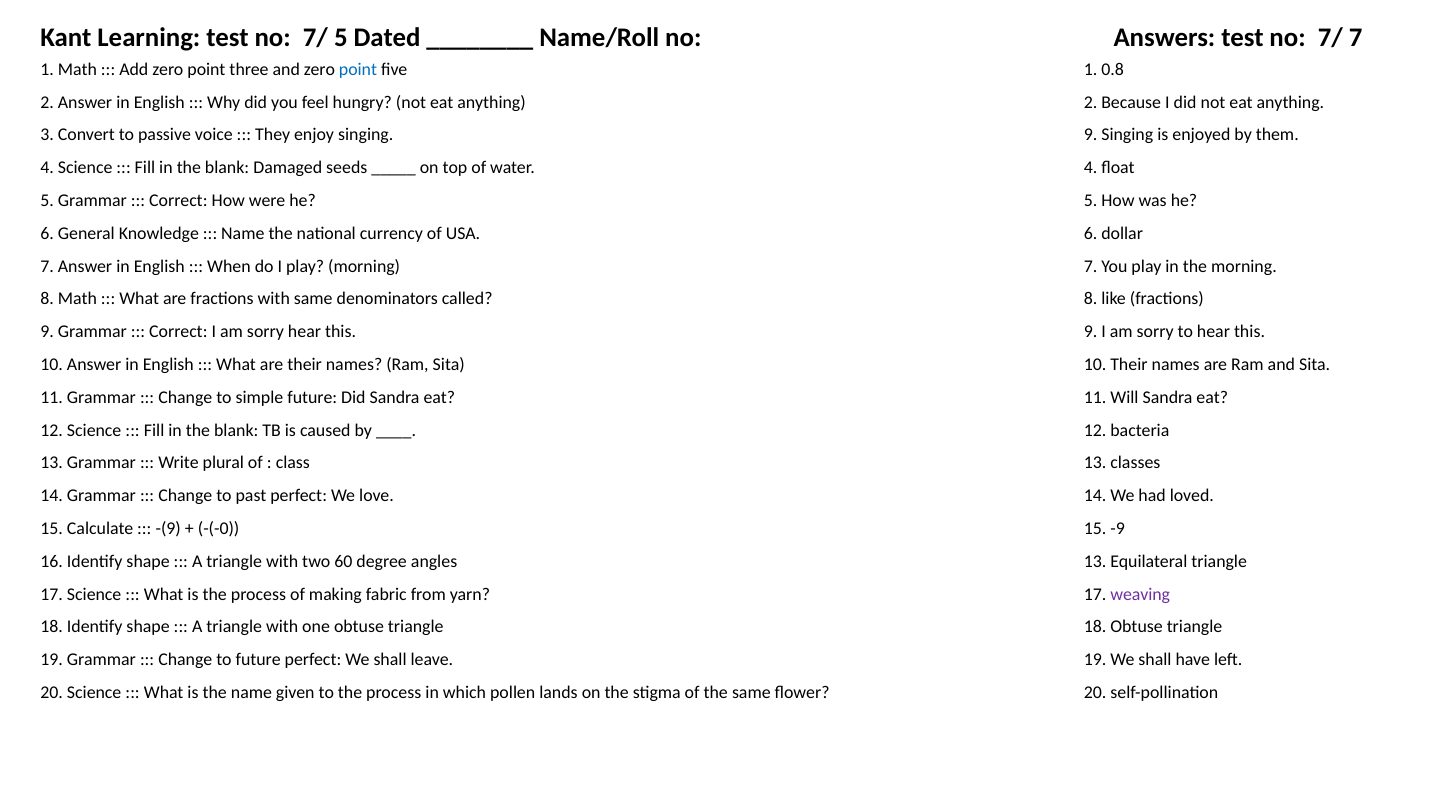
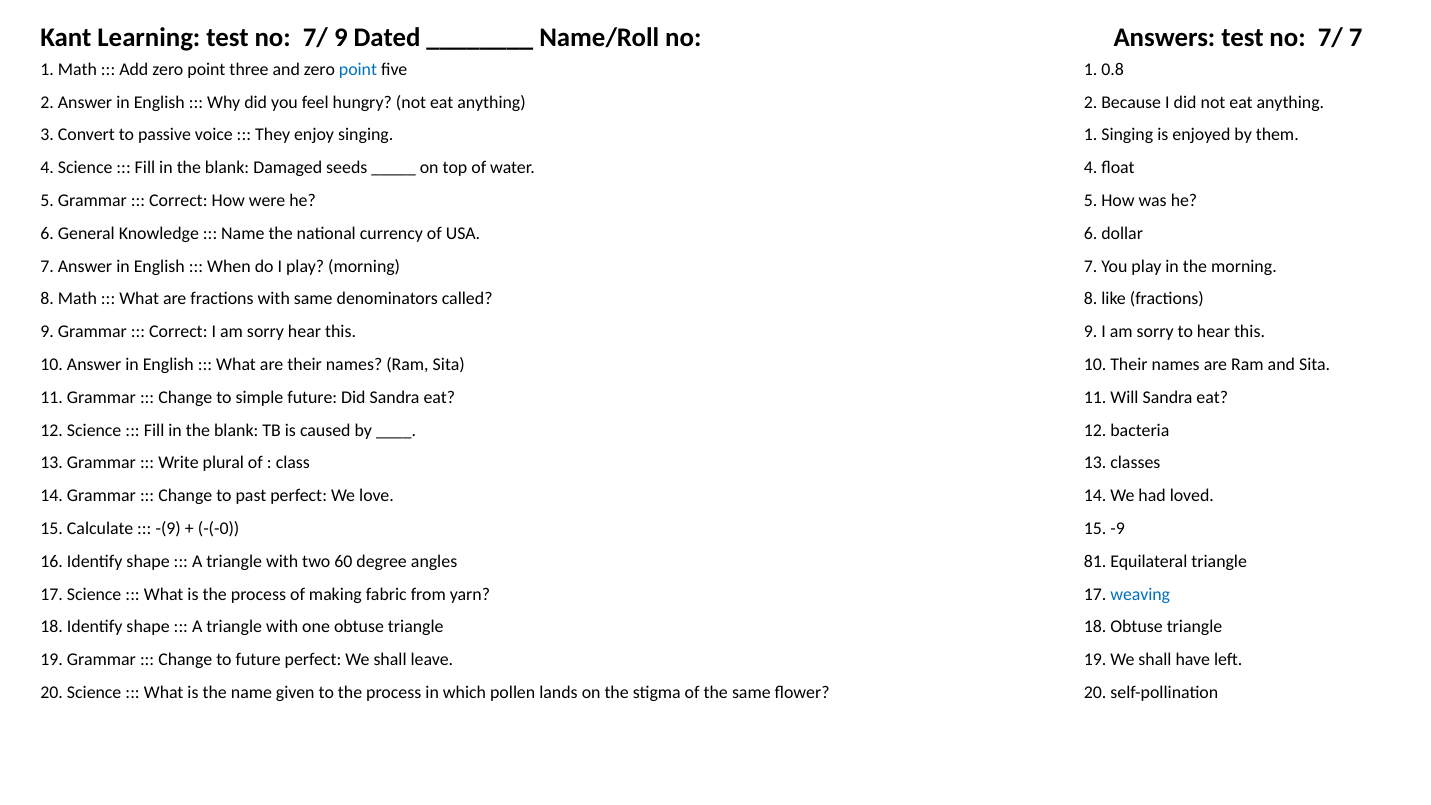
7/ 5: 5 -> 9
singing 9: 9 -> 1
angles 13: 13 -> 81
weaving colour: purple -> blue
